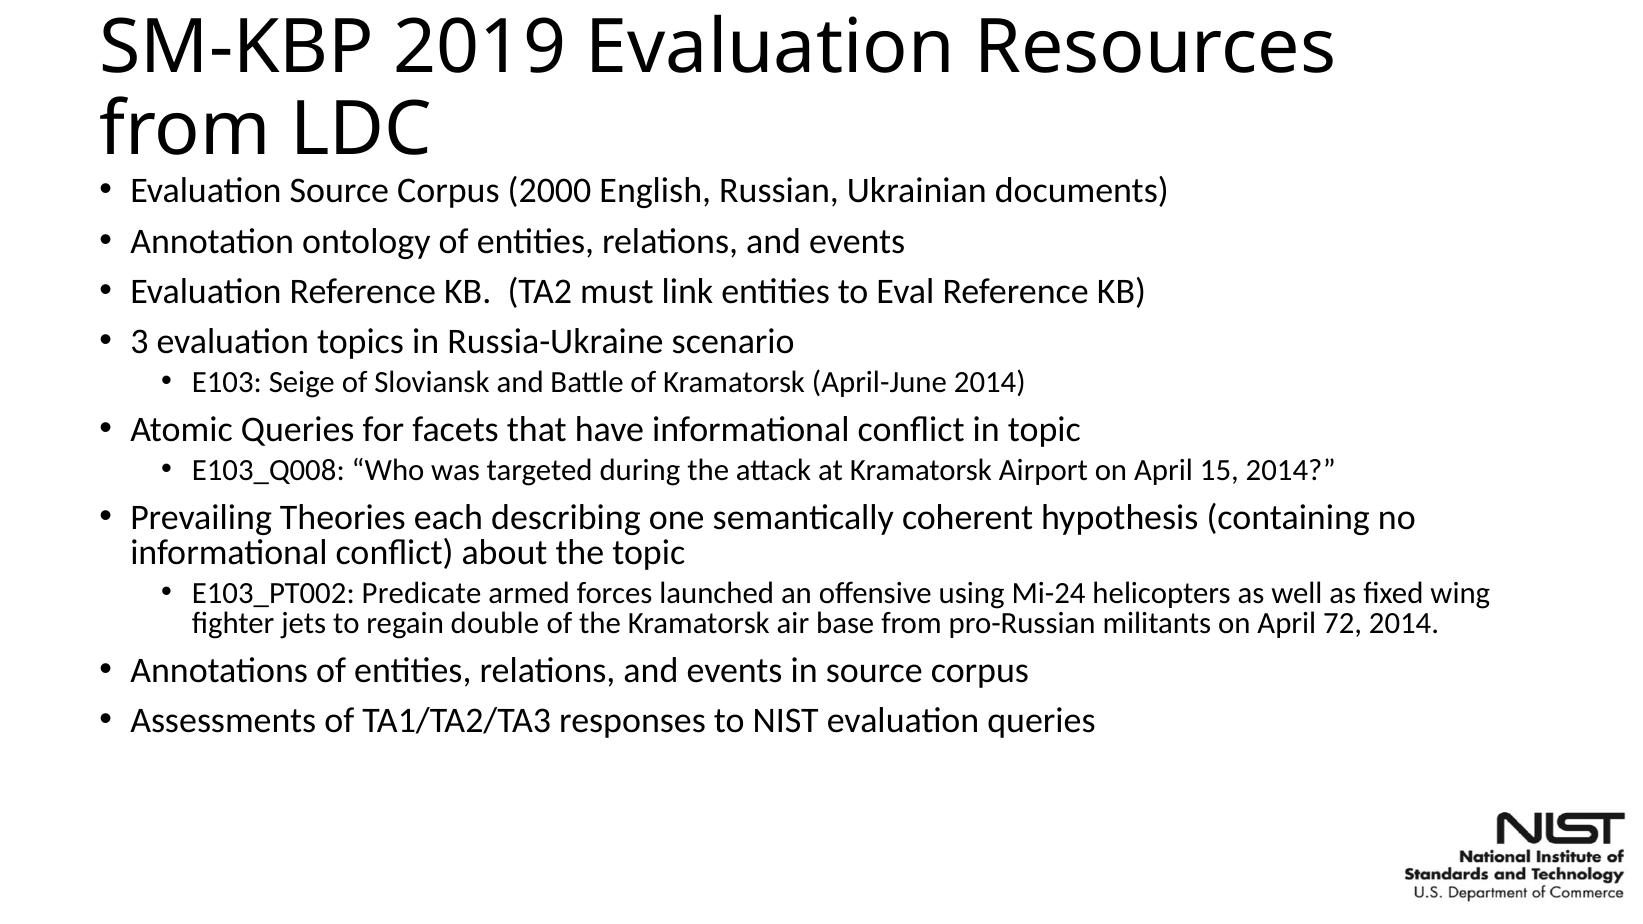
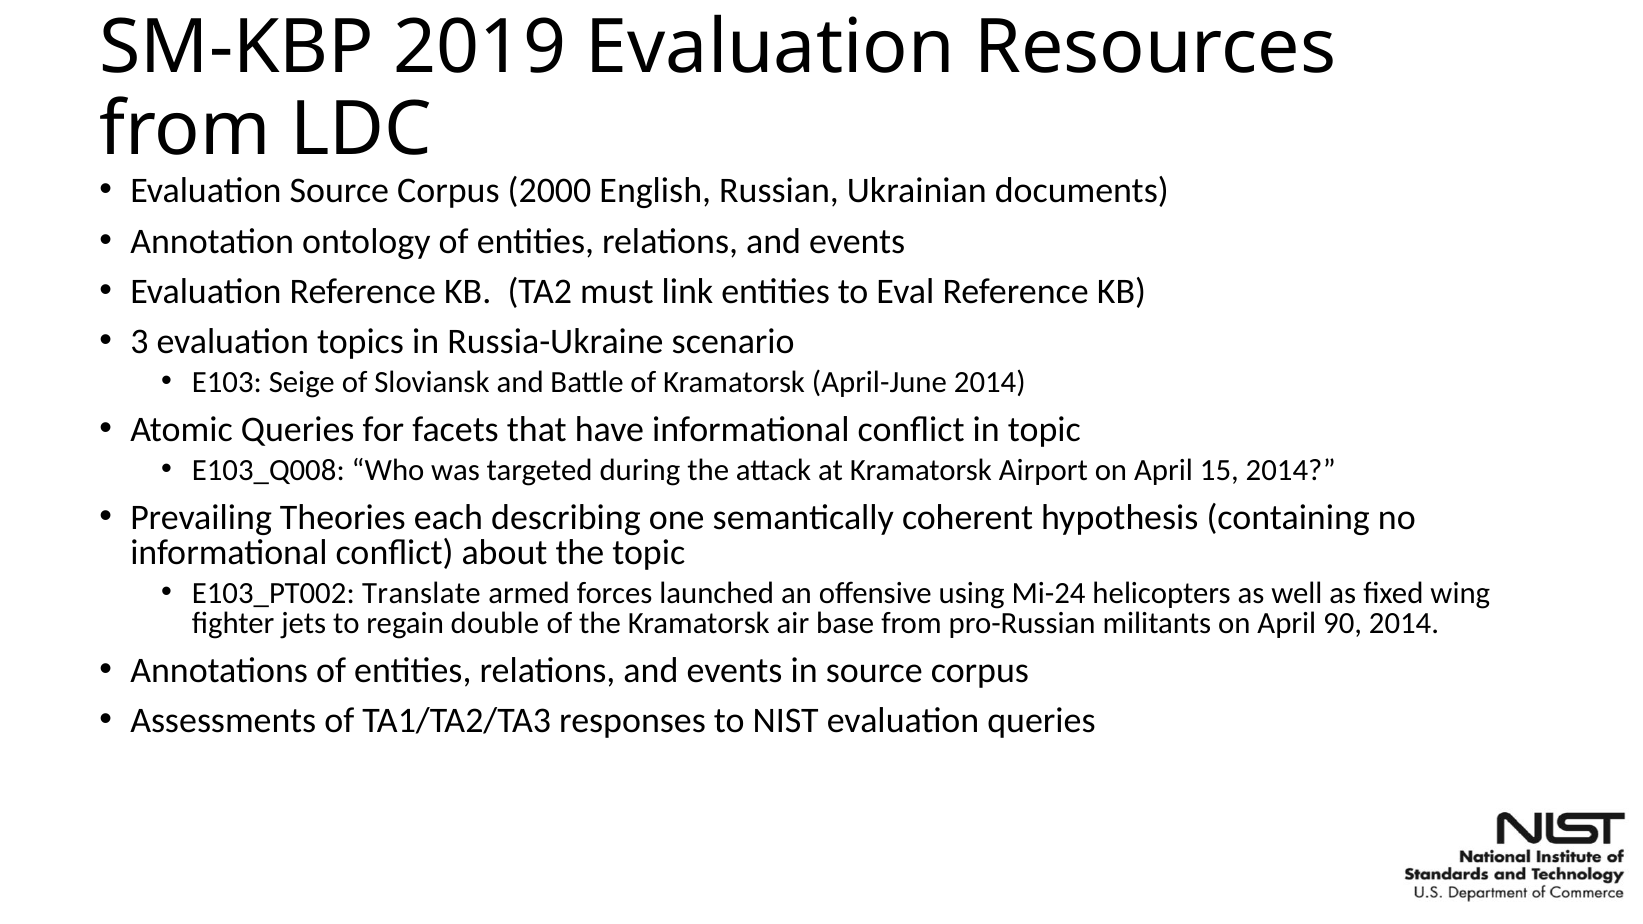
Predicate: Predicate -> Translate
72: 72 -> 90
